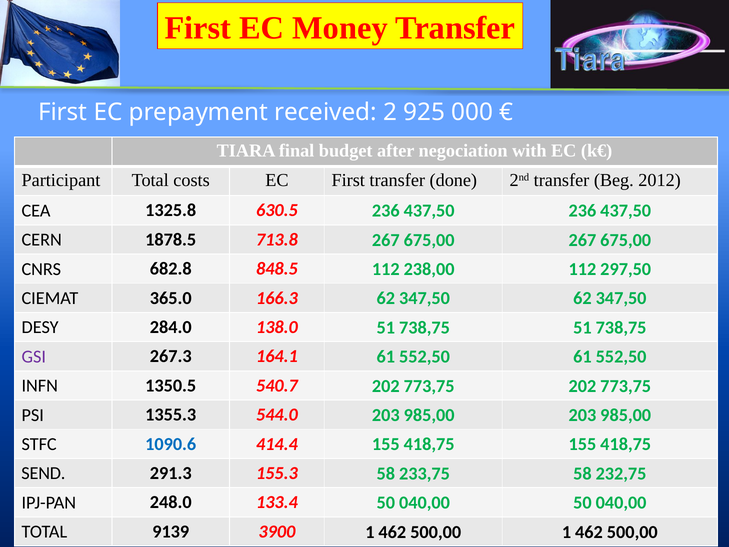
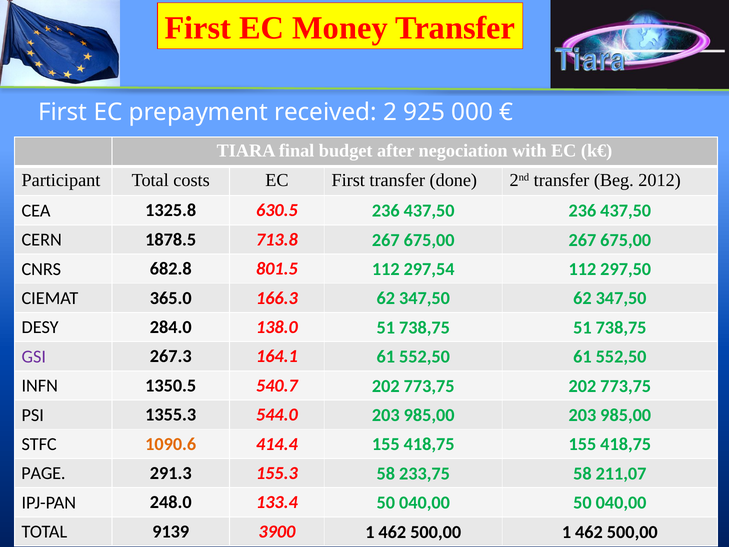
848.5: 848.5 -> 801.5
238,00: 238,00 -> 297,54
1090.6 colour: blue -> orange
SEND: SEND -> PAGE
232,75: 232,75 -> 211,07
